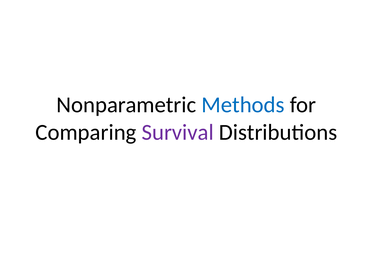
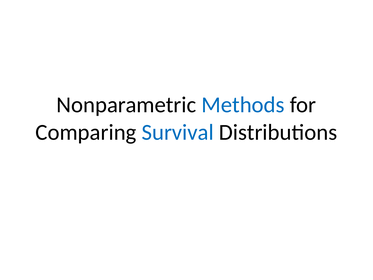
Survival colour: purple -> blue
